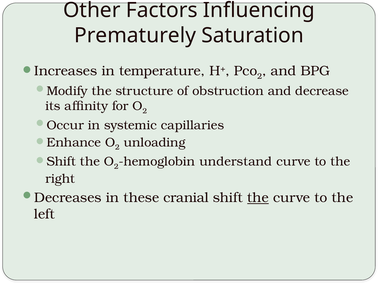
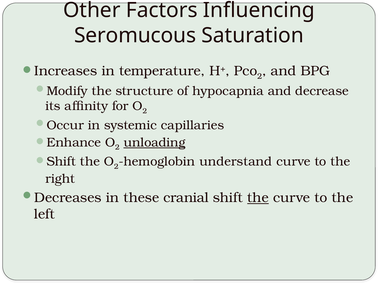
Prematurely: Prematurely -> Seromucous
obstruction: obstruction -> hypocapnia
unloading underline: none -> present
